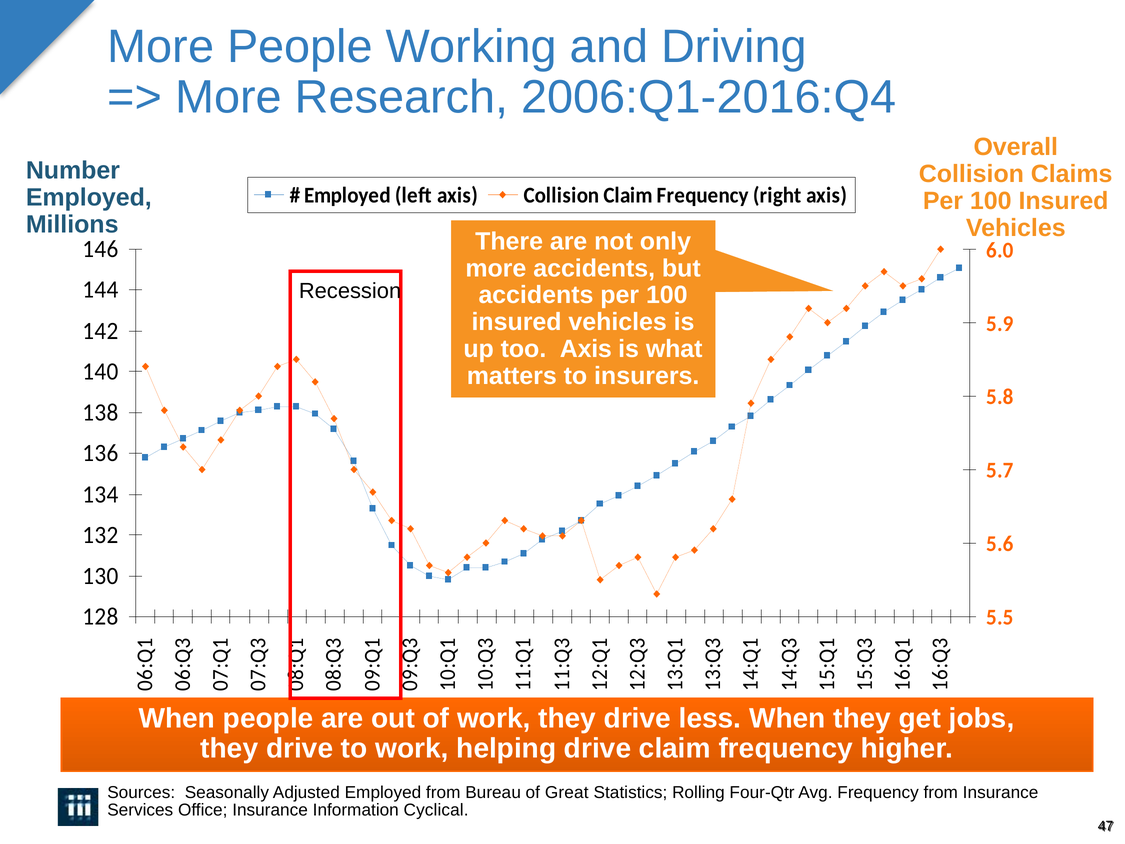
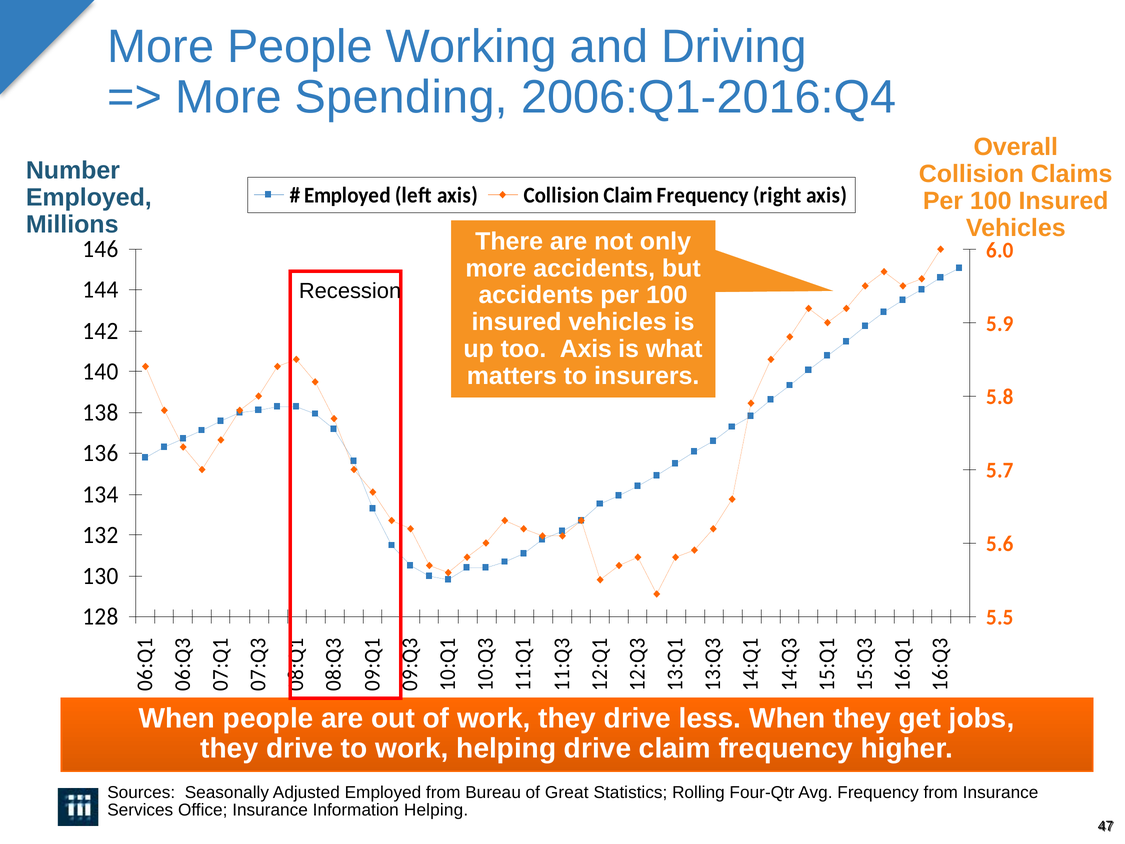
Research: Research -> Spending
Information Cyclical: Cyclical -> Helping
